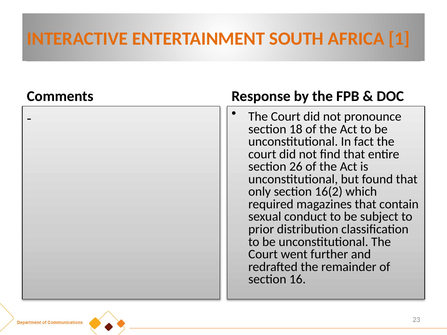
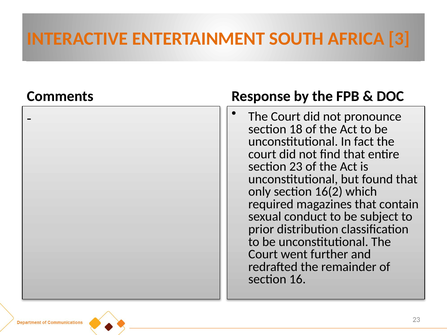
1: 1 -> 3
section 26: 26 -> 23
